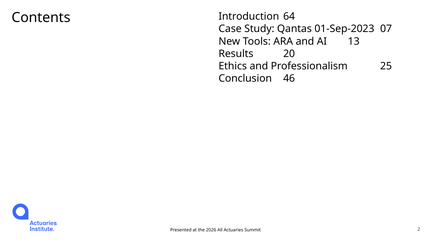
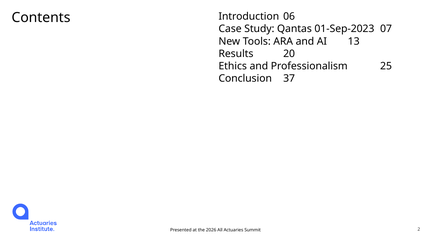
64: 64 -> 06
46: 46 -> 37
